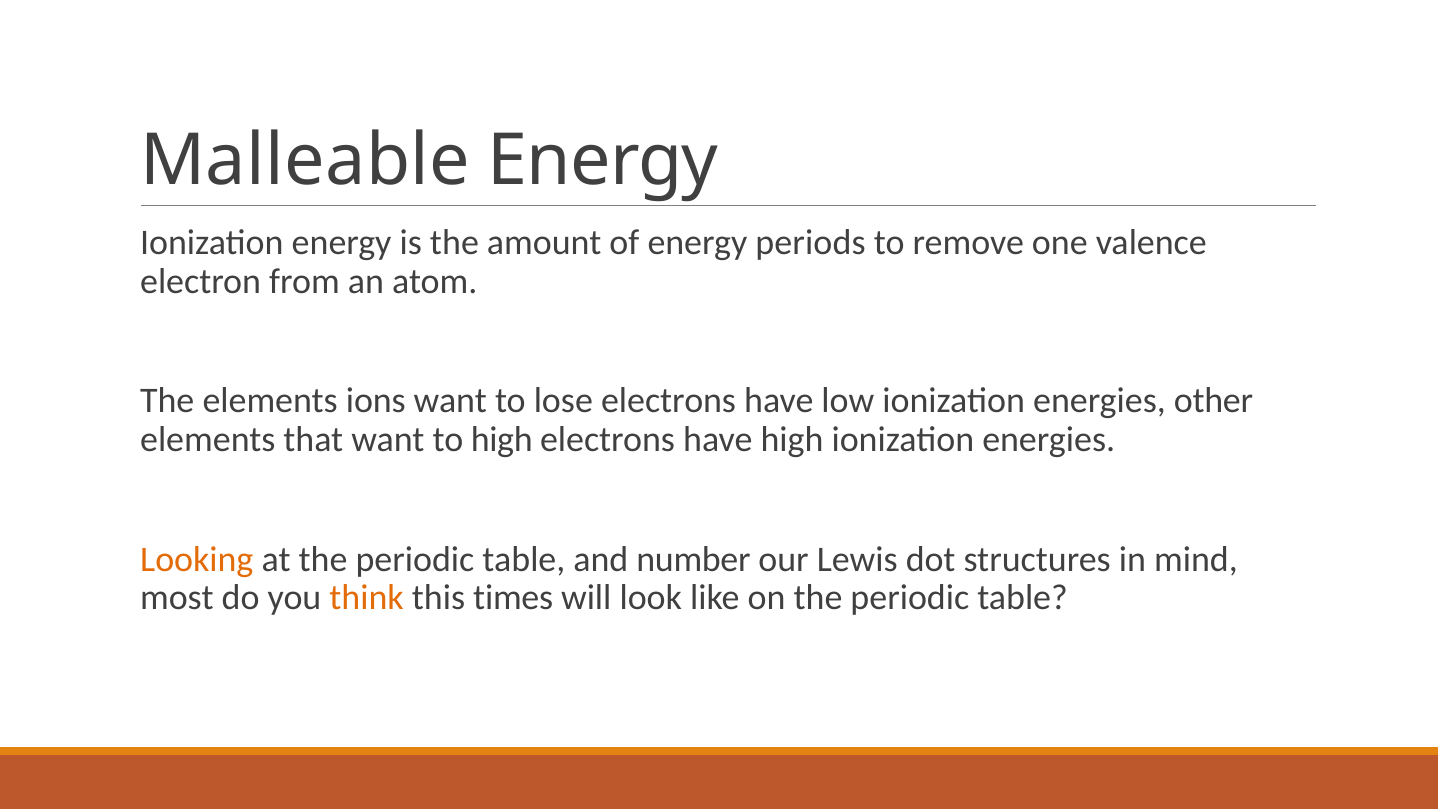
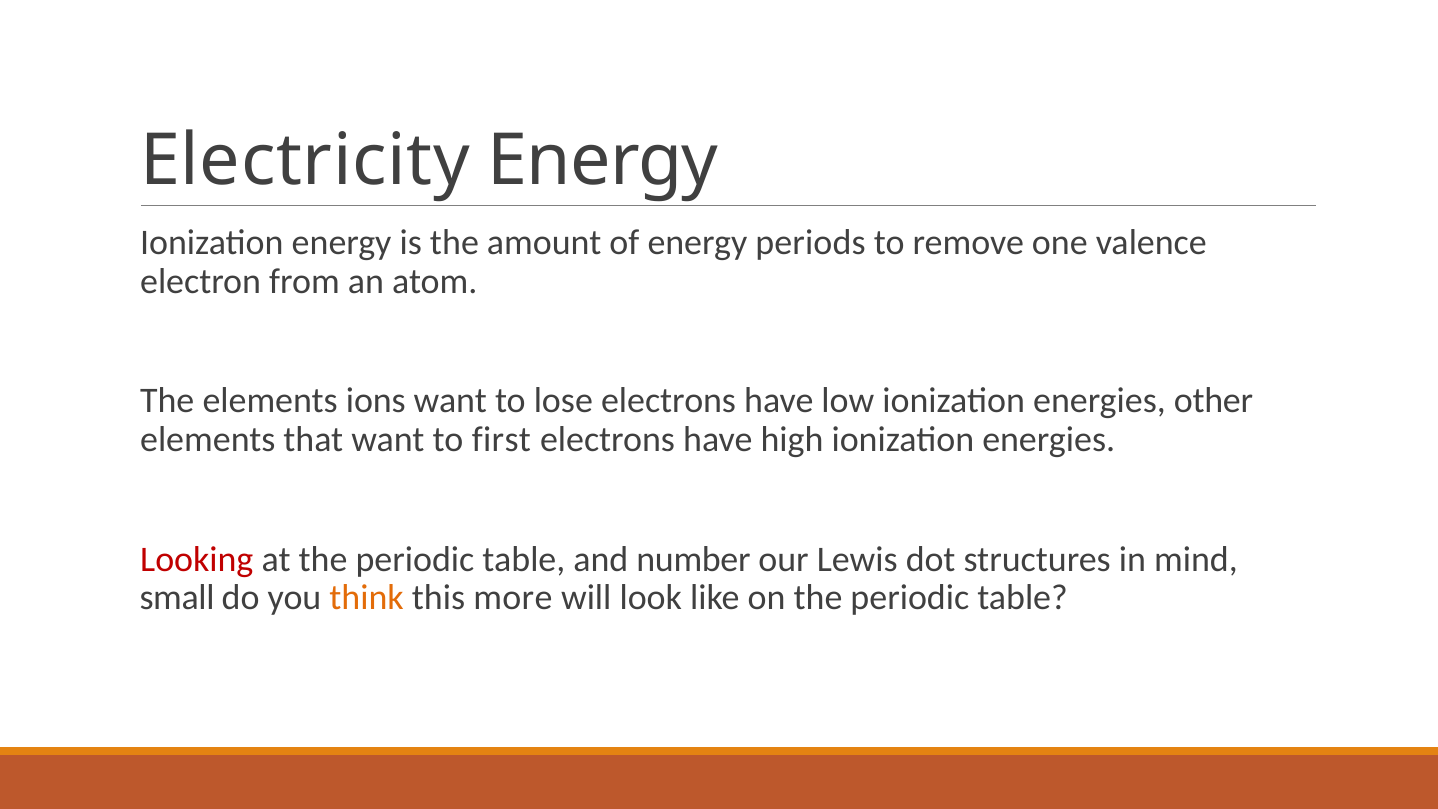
Malleable: Malleable -> Electricity
to high: high -> first
Looking colour: orange -> red
most: most -> small
times: times -> more
